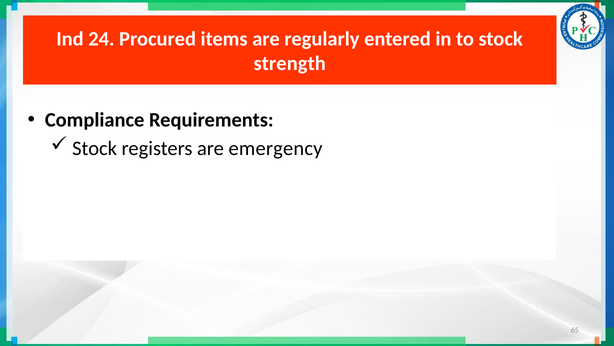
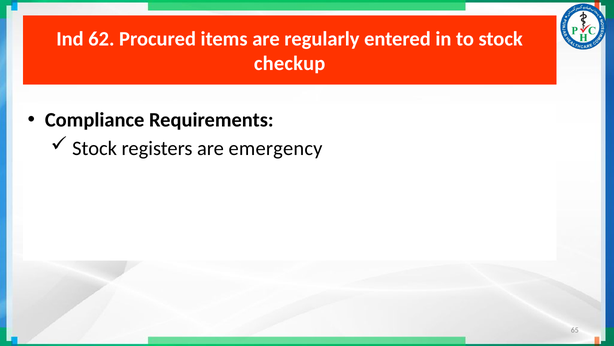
24: 24 -> 62
strength: strength -> checkup
